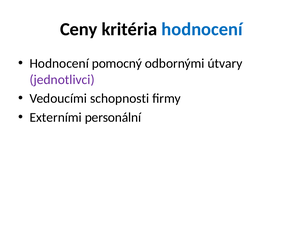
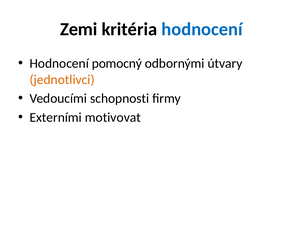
Ceny: Ceny -> Zemi
jednotlivci colour: purple -> orange
personální: personální -> motivovat
